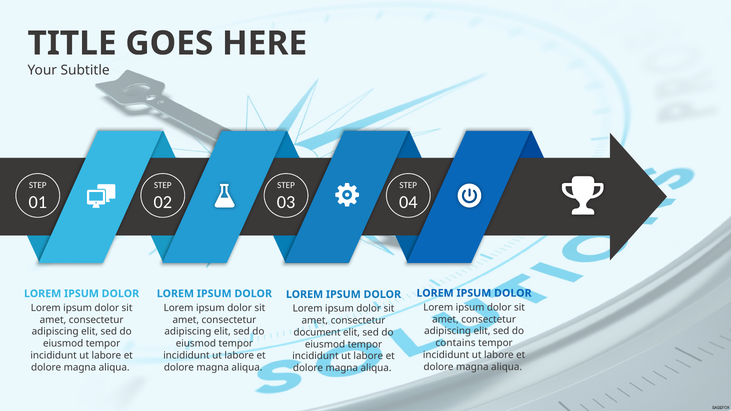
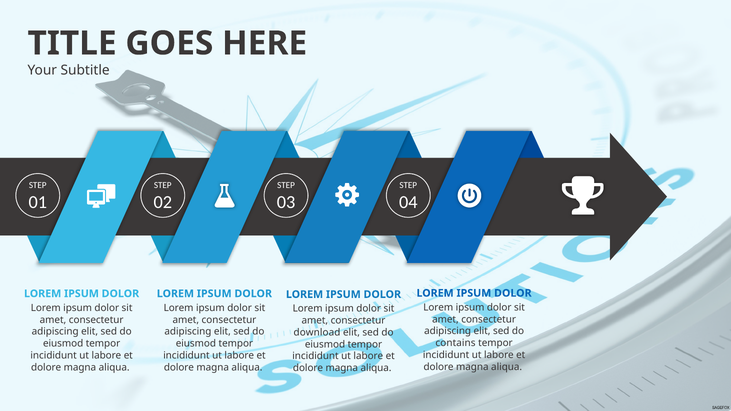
document: document -> download
